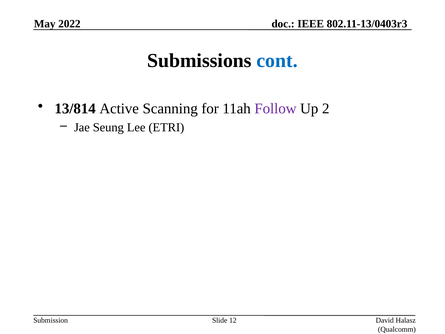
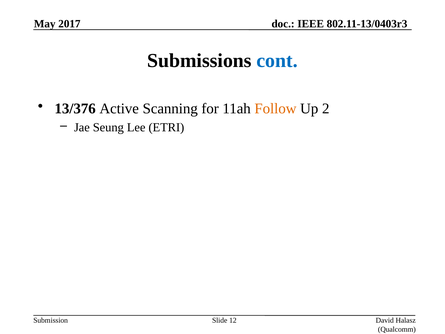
2022: 2022 -> 2017
13/814: 13/814 -> 13/376
Follow colour: purple -> orange
